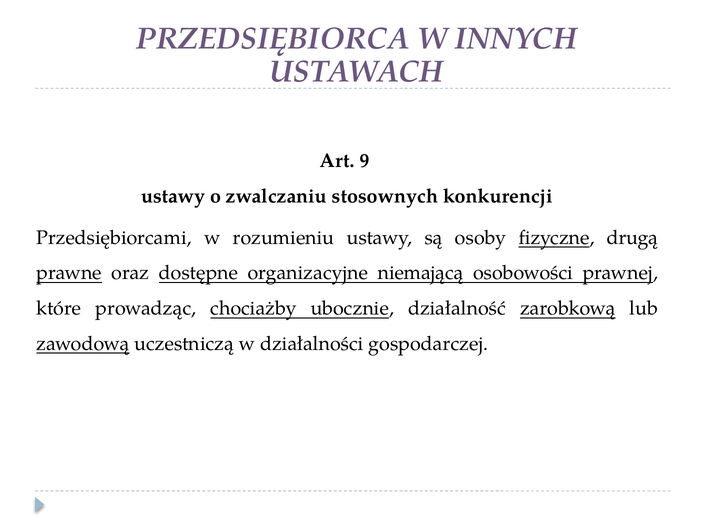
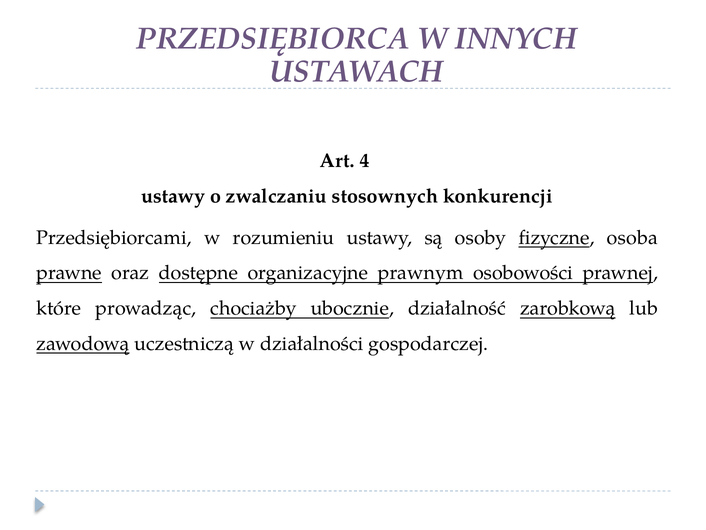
9: 9 -> 4
drugą: drugą -> osoba
niemającą: niemającą -> prawnym
